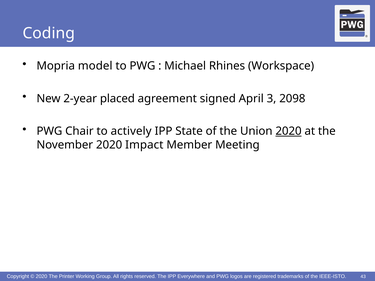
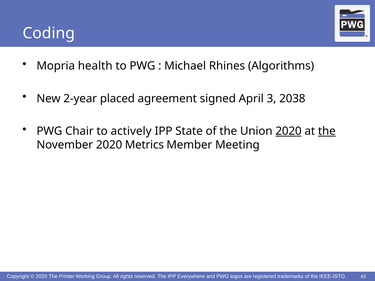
model: model -> health
Workspace: Workspace -> Algorithms
2098: 2098 -> 2038
the at (327, 131) underline: none -> present
Impact: Impact -> Metrics
